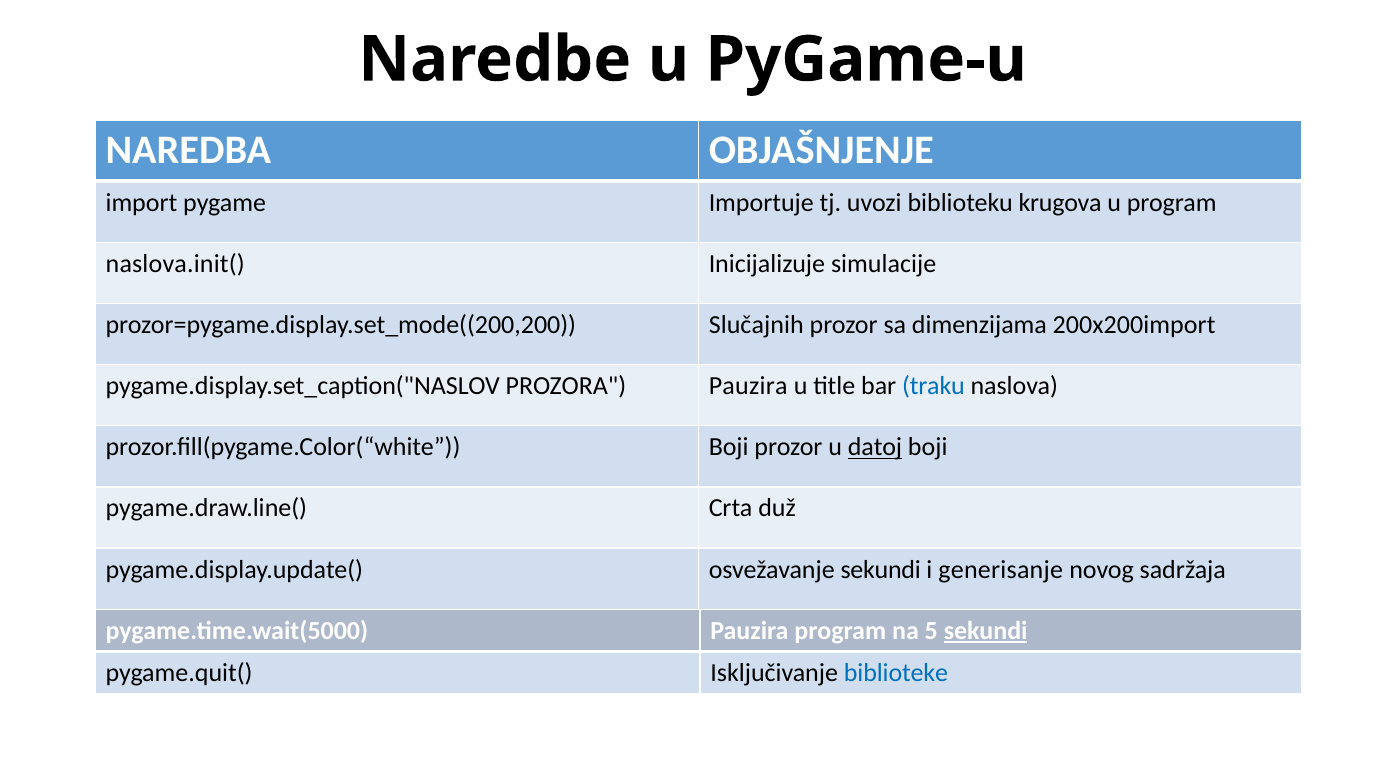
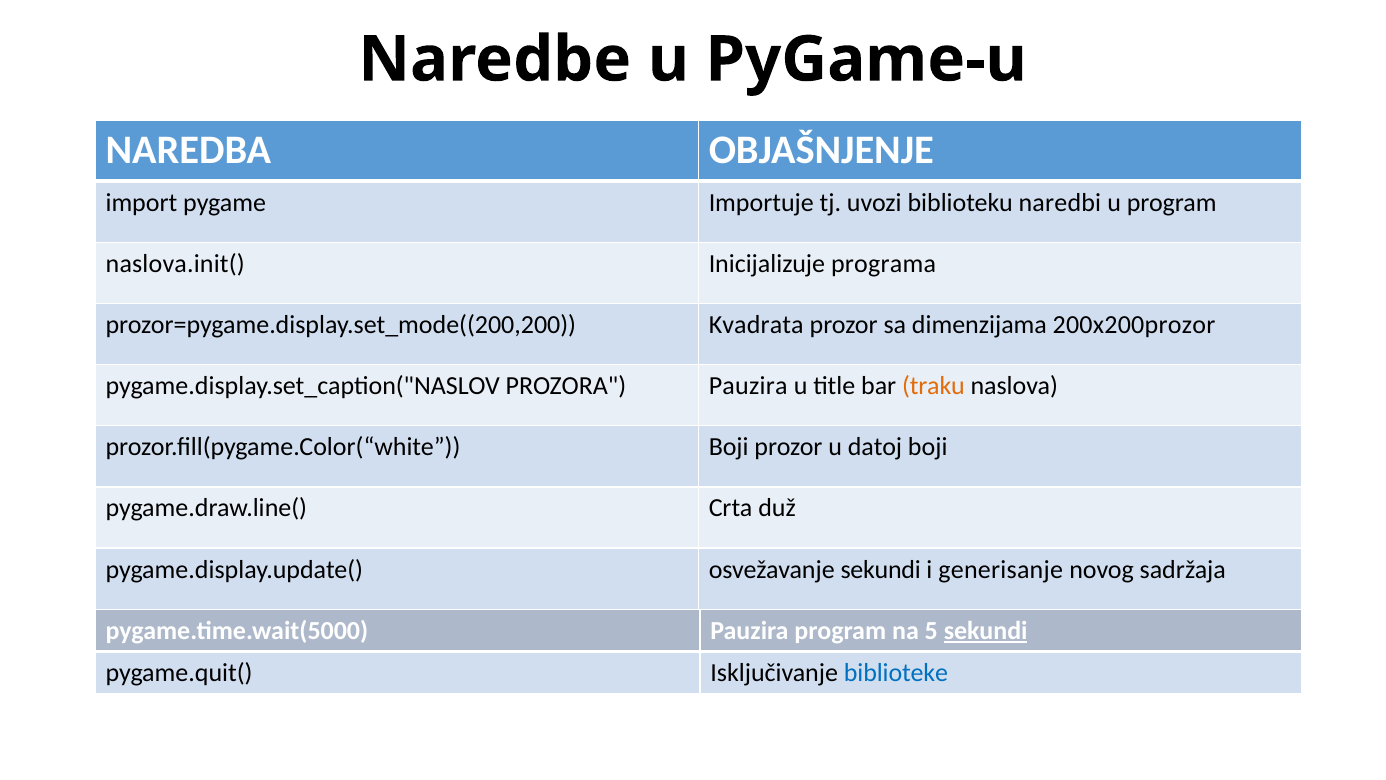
krugova: krugova -> naredbi
simulacije: simulacije -> programa
Slučajnih: Slučajnih -> Kvadrata
200x200import: 200x200import -> 200x200prozor
traku colour: blue -> orange
datoj underline: present -> none
